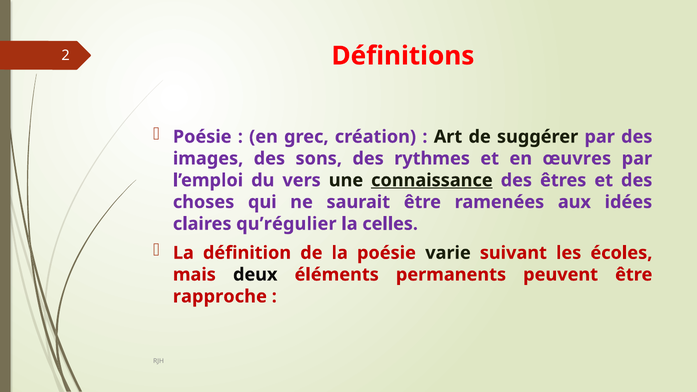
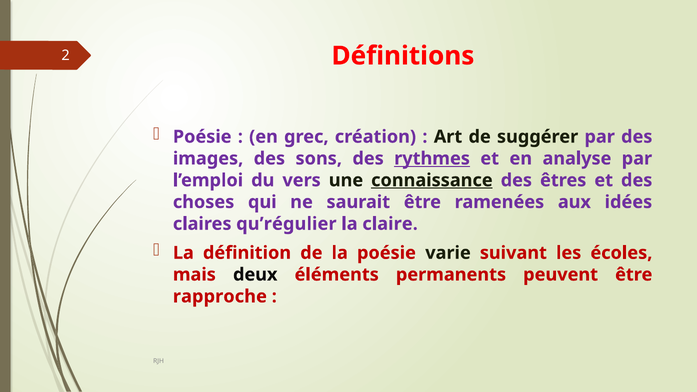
rythmes underline: none -> present
œuvres: œuvres -> analyse
celles: celles -> claire
